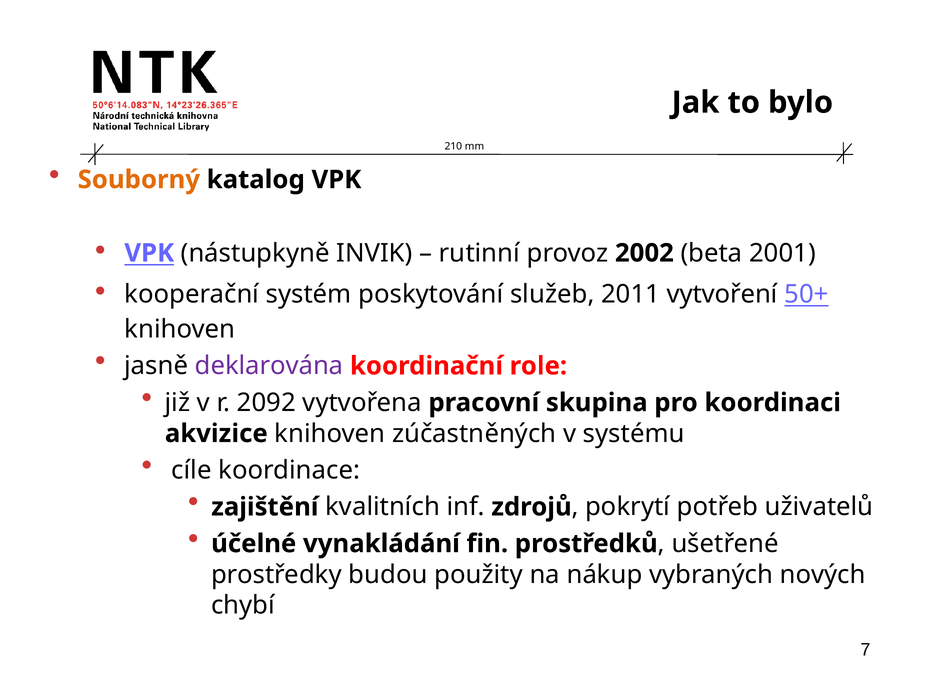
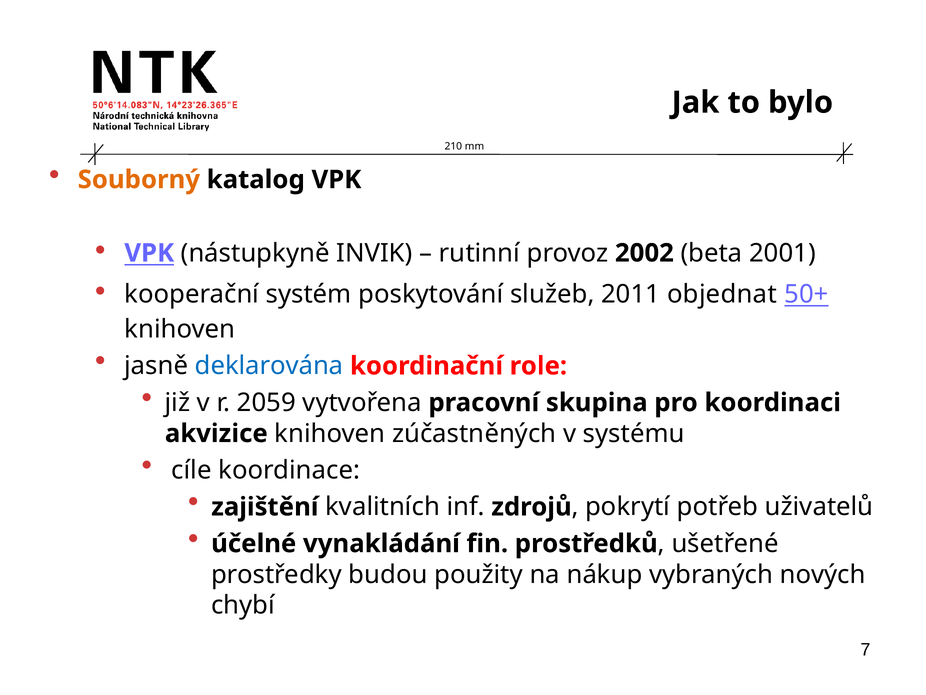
vytvoření: vytvoření -> objednat
deklarována colour: purple -> blue
2092: 2092 -> 2059
